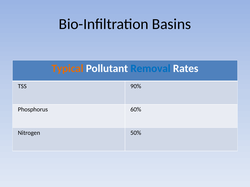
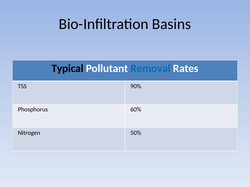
Typical colour: orange -> black
